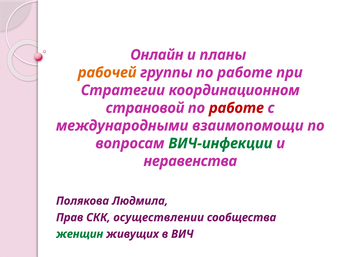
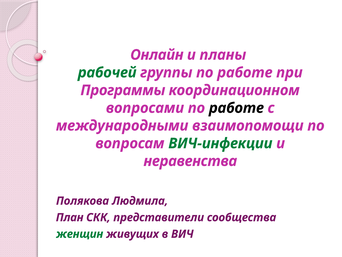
рабочей colour: orange -> green
Стратегии: Стратегии -> Программы
страновой: страновой -> вопросами
работе at (236, 108) colour: red -> black
Прав: Прав -> План
осуществлении: осуществлении -> представители
